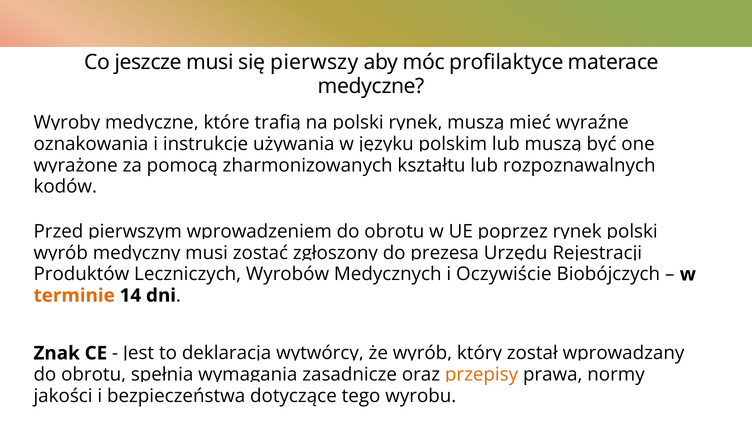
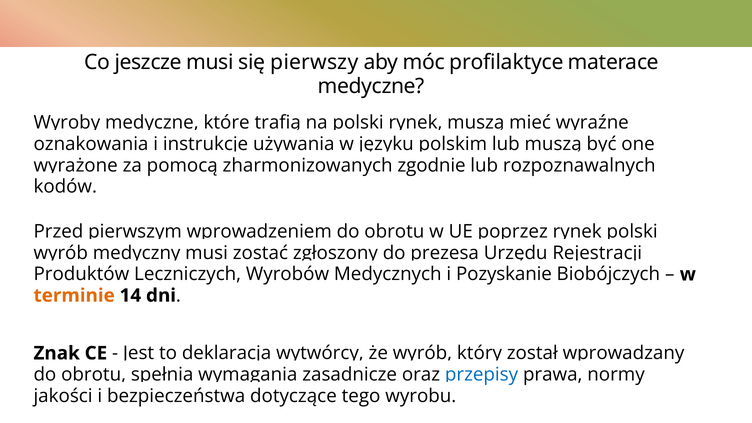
kształtu: kształtu -> zgodnie
Oczywiście: Oczywiście -> Pozyskanie
przepisy colour: orange -> blue
